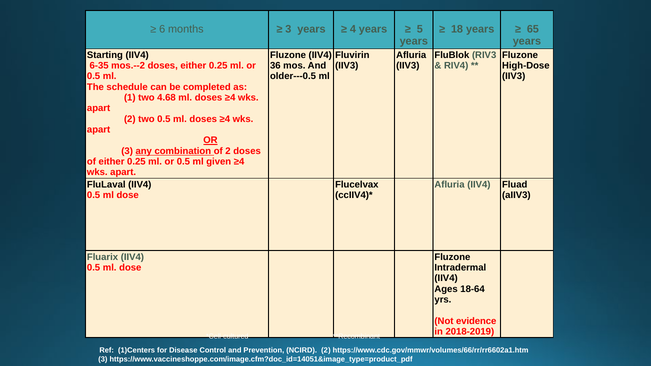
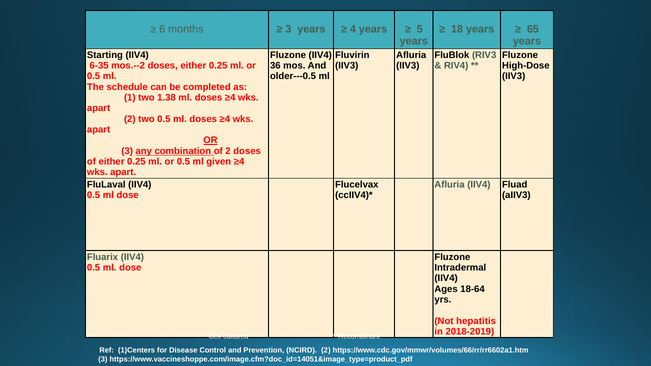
4.68: 4.68 -> 1.38
evidence: evidence -> hepatitis
